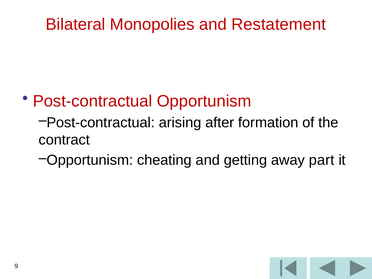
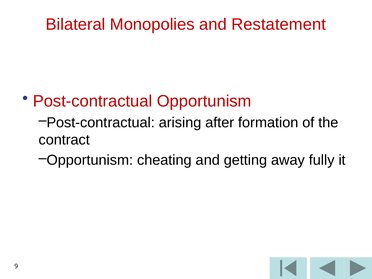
part: part -> fully
